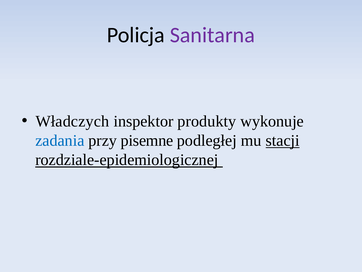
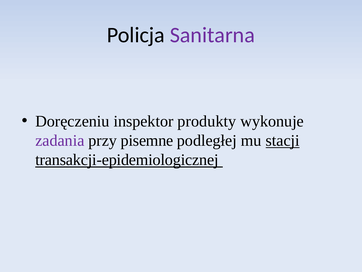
Władczych: Władczych -> Doręczeniu
zadania colour: blue -> purple
rozdziale-epidemiologicznej: rozdziale-epidemiologicznej -> transakcji-epidemiologicznej
